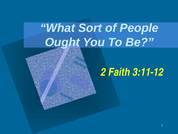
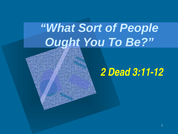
Faith: Faith -> Dead
